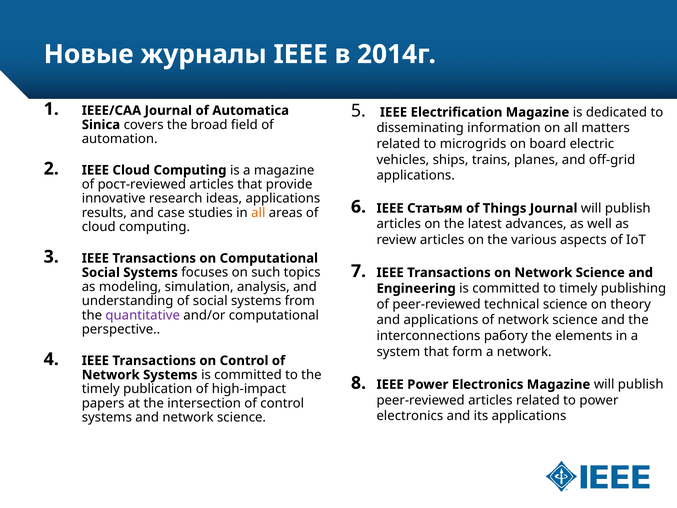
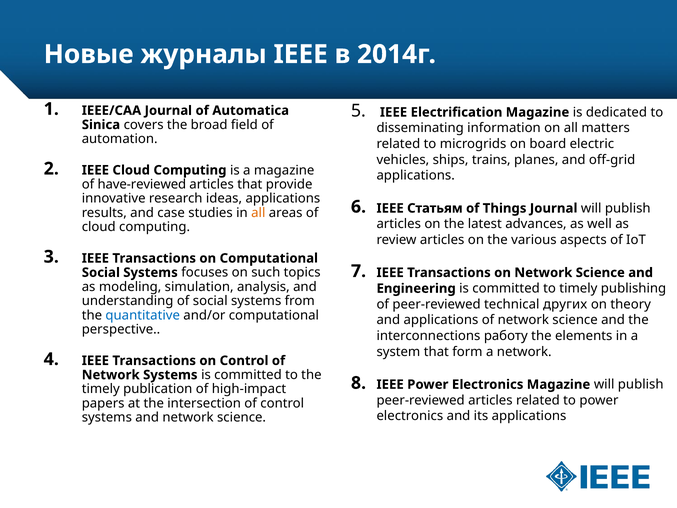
рост-reviewed: рост-reviewed -> have-reviewed
technical science: science -> других
quantitative colour: purple -> blue
